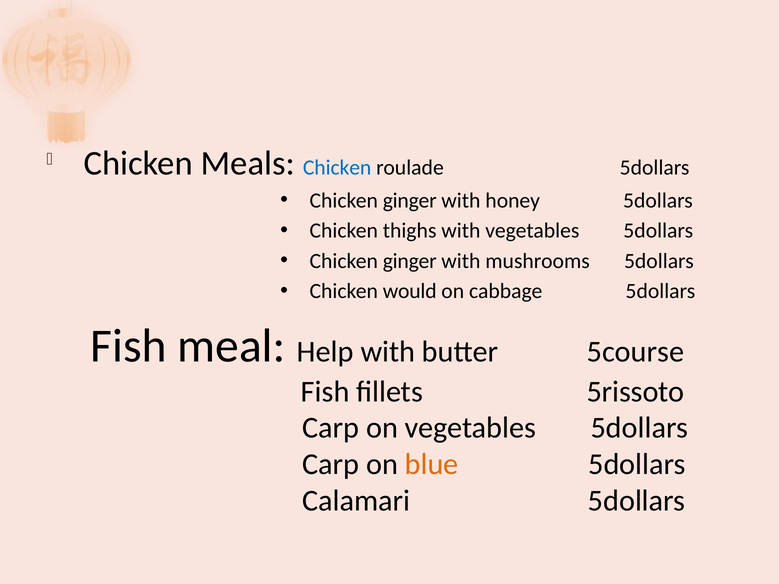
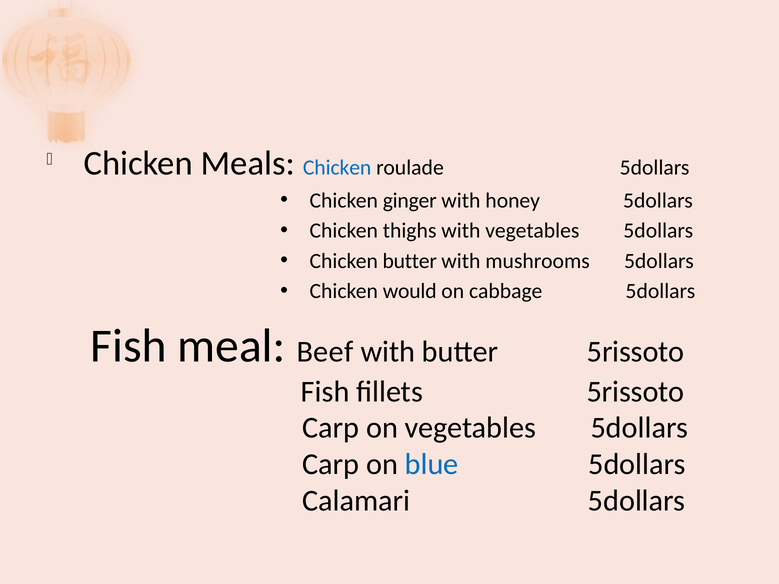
ginger at (410, 261): ginger -> butter
Help: Help -> Beef
butter 5course: 5course -> 5rissoto
blue colour: orange -> blue
